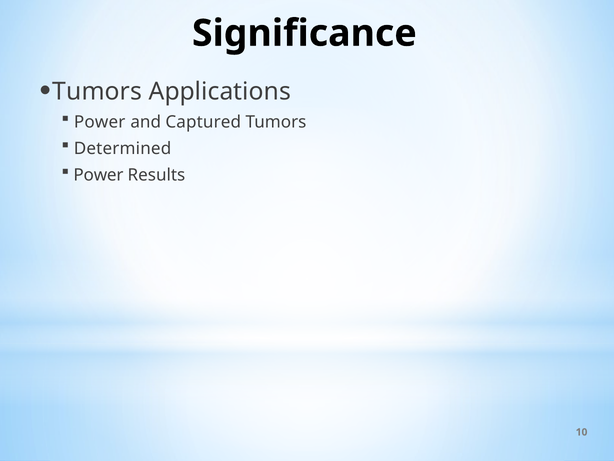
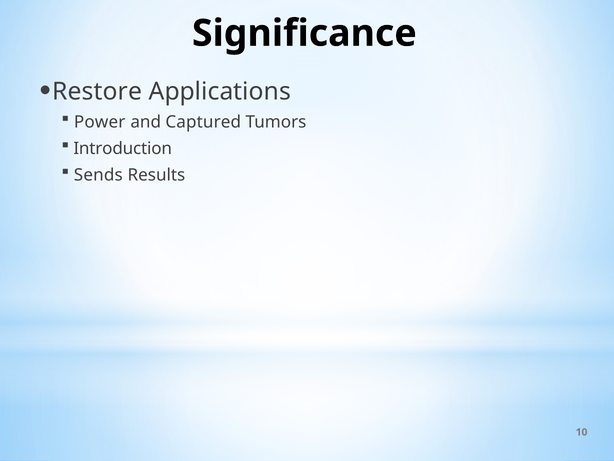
Tumors at (97, 91): Tumors -> Restore
Determined: Determined -> Introduction
Power at (98, 175): Power -> Sends
